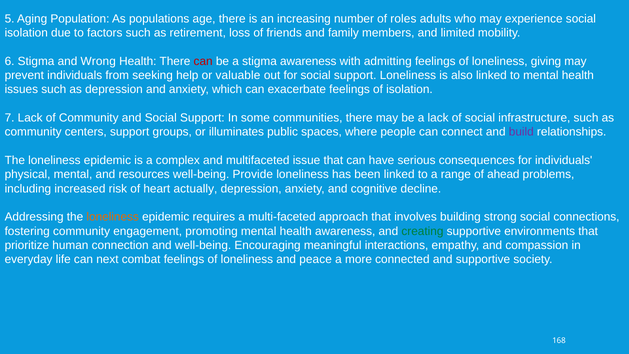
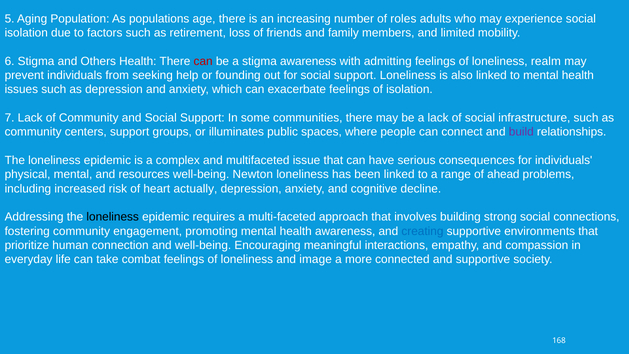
Wrong: Wrong -> Others
giving: giving -> realm
valuable: valuable -> founding
Provide: Provide -> Newton
loneliness at (113, 217) colour: orange -> black
creating colour: green -> blue
next: next -> take
peace: peace -> image
